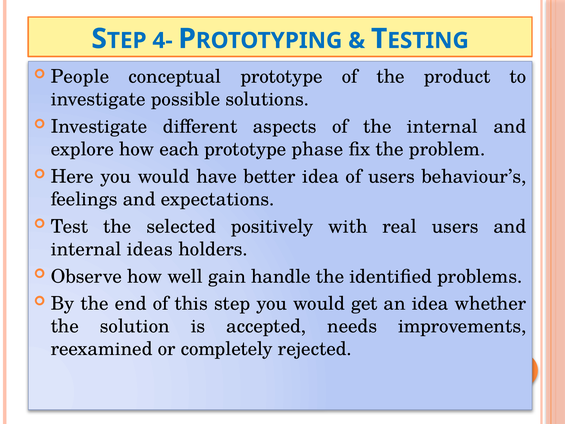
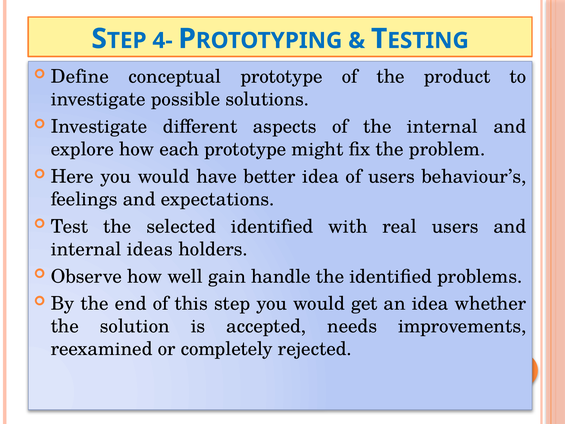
People: People -> Define
phase: phase -> might
selected positively: positively -> identified
